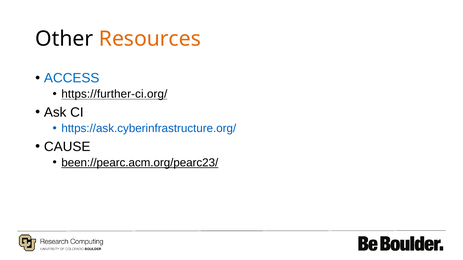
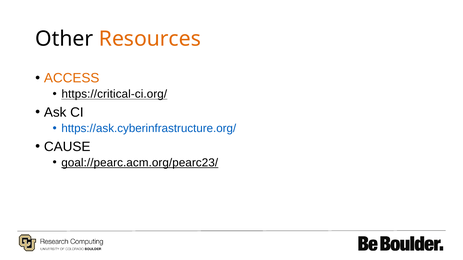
ACCESS colour: blue -> orange
https://further-ci.org/: https://further-ci.org/ -> https://critical-ci.org/
been://pearc.acm.org/pearc23/: been://pearc.acm.org/pearc23/ -> goal://pearc.acm.org/pearc23/
